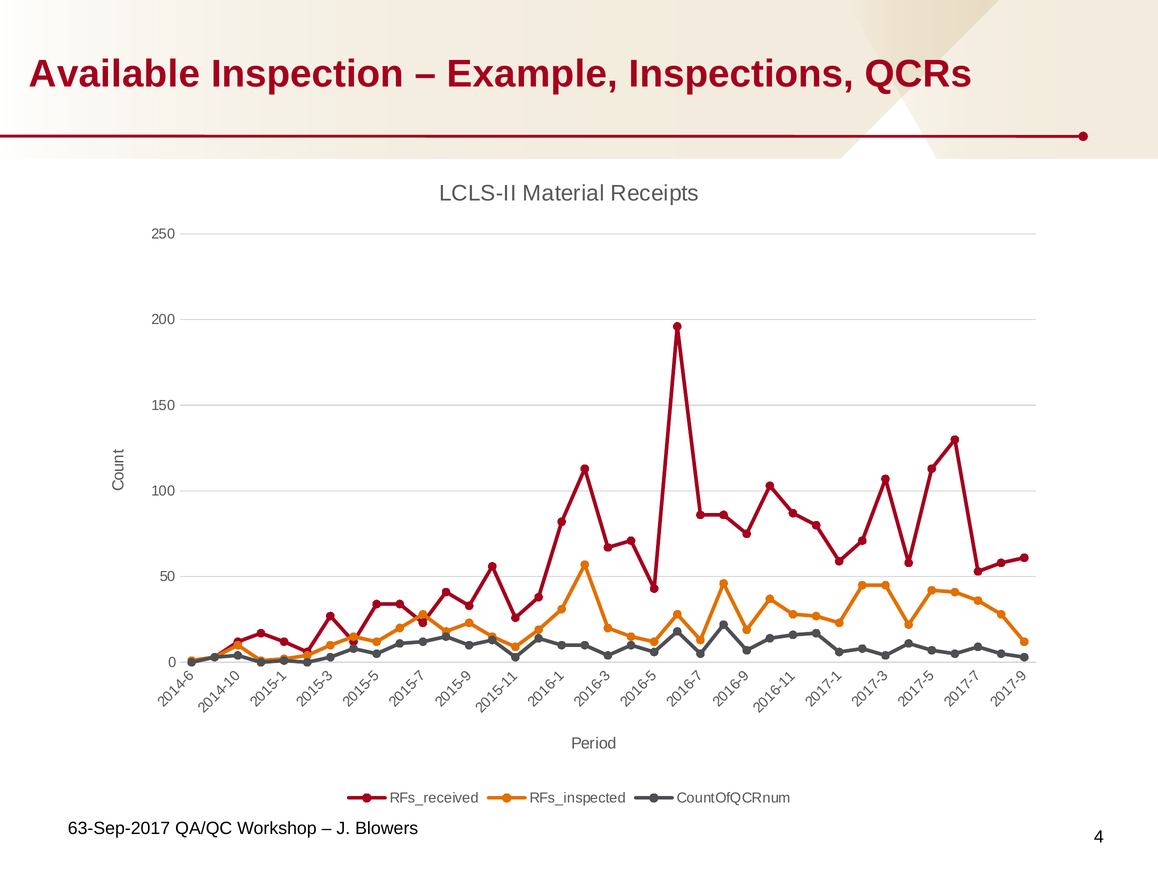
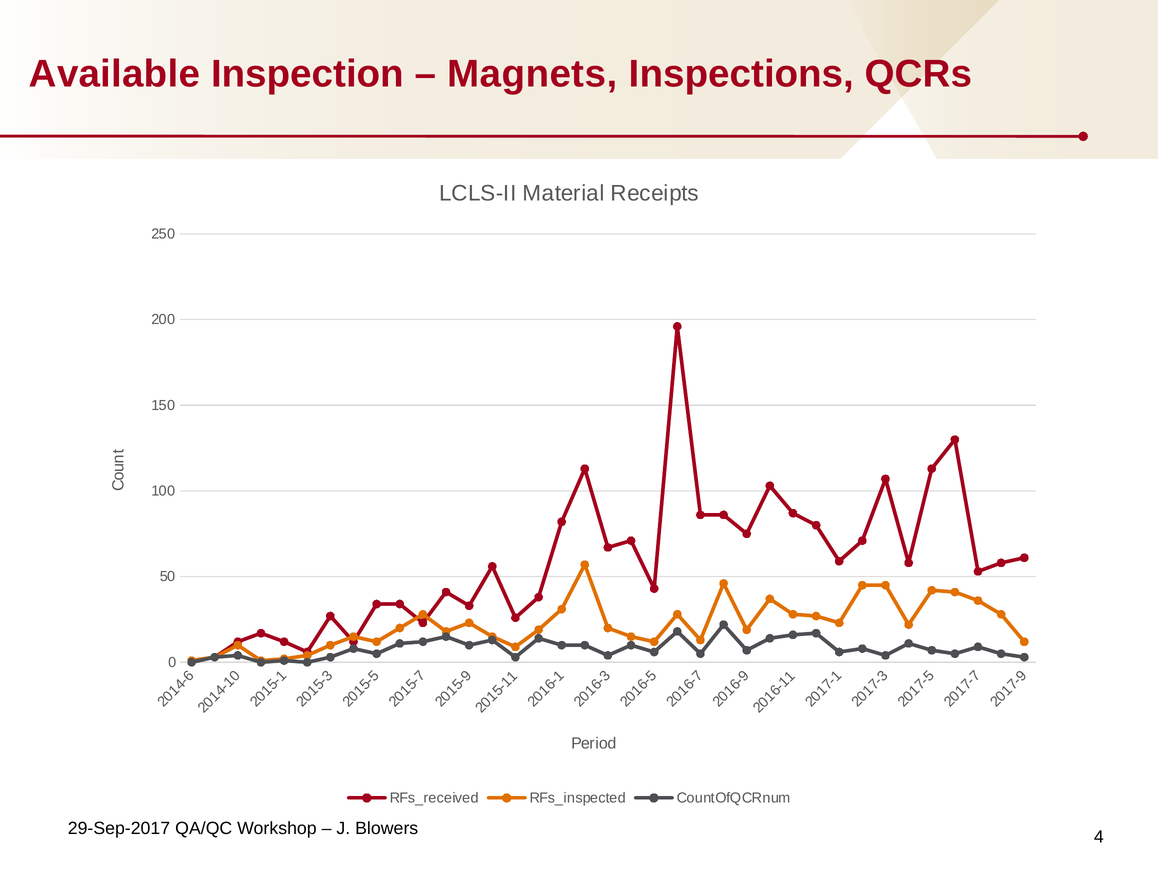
Example: Example -> Magnets
63-Sep-2017: 63-Sep-2017 -> 29-Sep-2017
